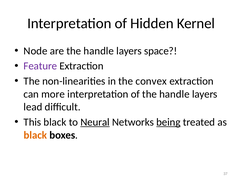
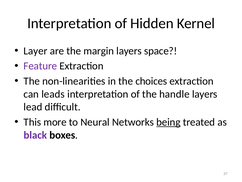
Node: Node -> Layer
are the handle: handle -> margin
convex: convex -> choices
more: more -> leads
This black: black -> more
Neural underline: present -> none
black at (35, 135) colour: orange -> purple
